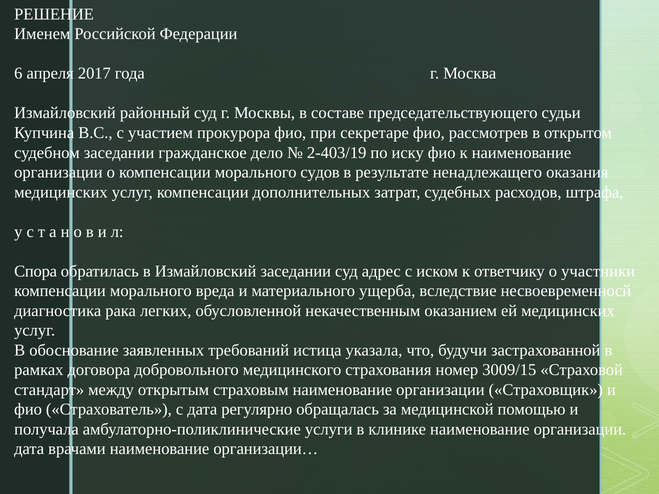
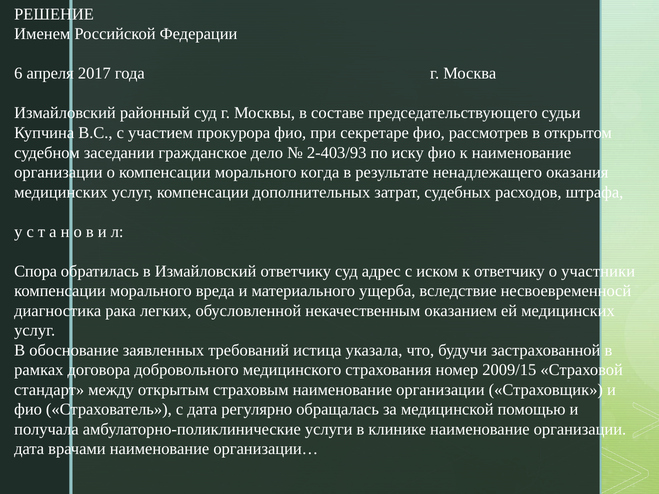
2-403/19: 2-403/19 -> 2-403/93
судов: судов -> когда
Измайловский заседании: заседании -> ответчику
3009/15: 3009/15 -> 2009/15
